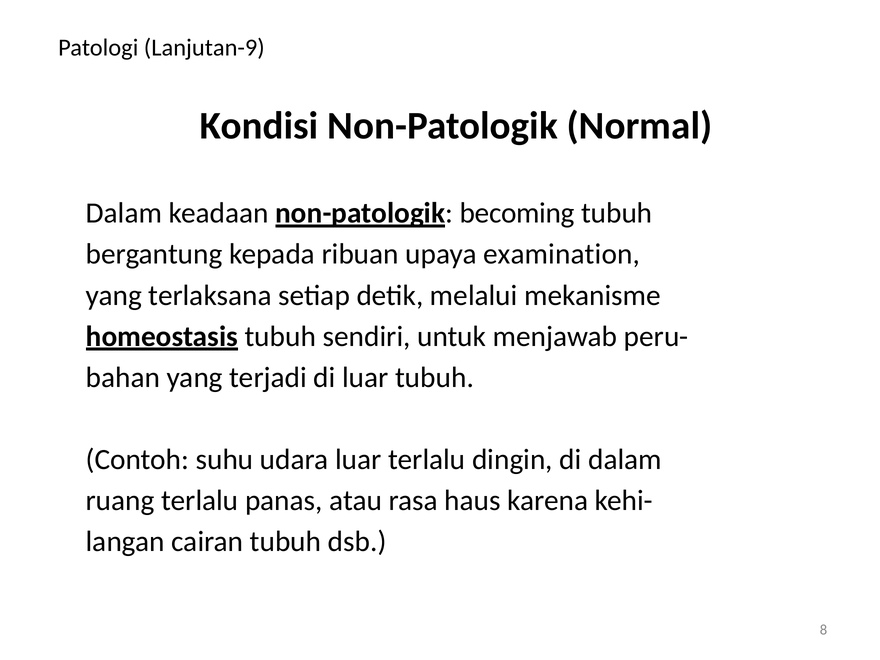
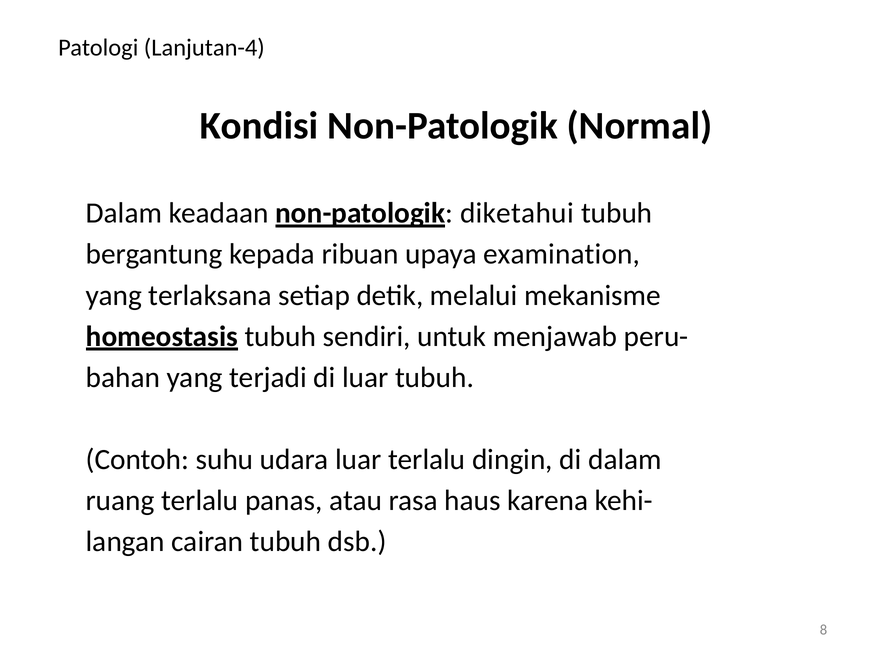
Lanjutan-9: Lanjutan-9 -> Lanjutan-4
becoming: becoming -> diketahui
